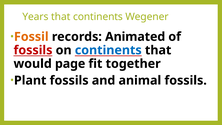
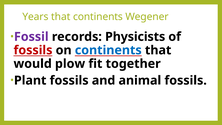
Fossil colour: orange -> purple
Animated: Animated -> Physicists
page: page -> plow
